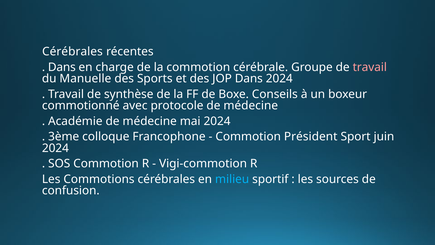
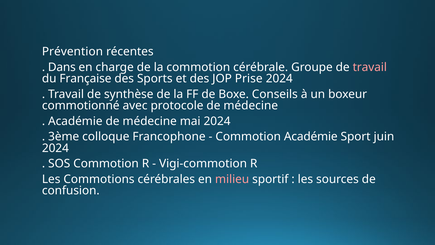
Cérébrales at (72, 52): Cérébrales -> Prévention
Manuelle: Manuelle -> Française
JOP Dans: Dans -> Prise
Commotion Président: Président -> Académie
milieu colour: light blue -> pink
